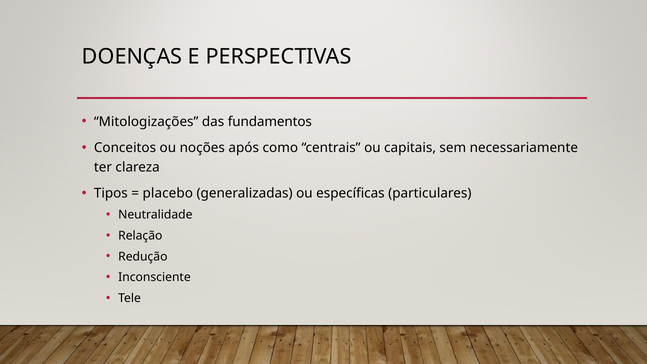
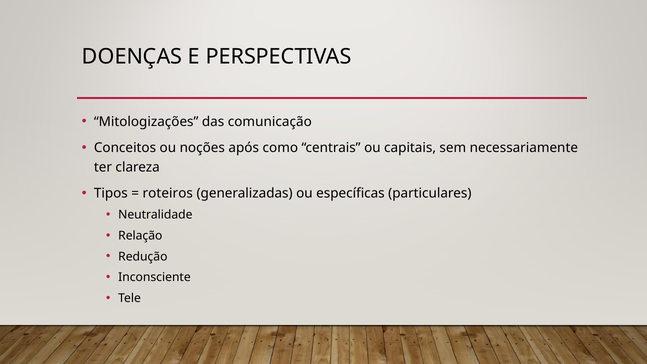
fundamentos: fundamentos -> comunicação
placebo: placebo -> roteiros
